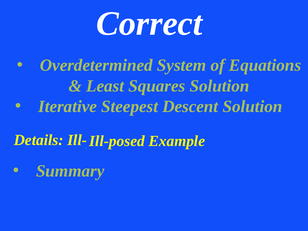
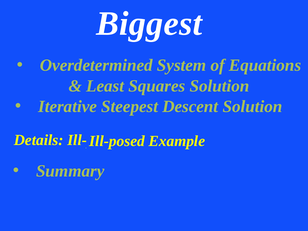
Correct: Correct -> Biggest
